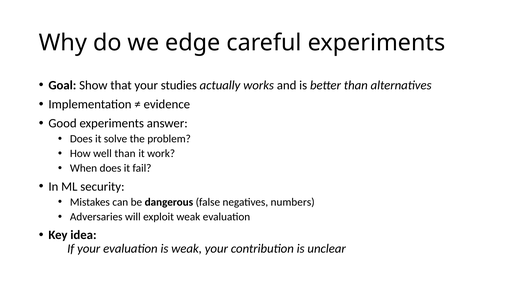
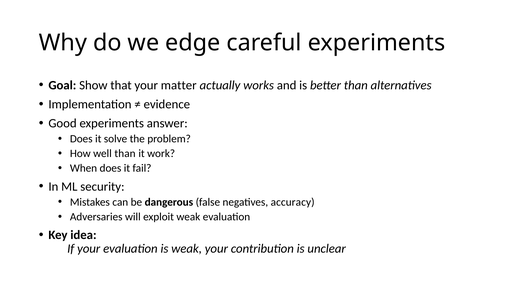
studies: studies -> matter
numbers: numbers -> accuracy
